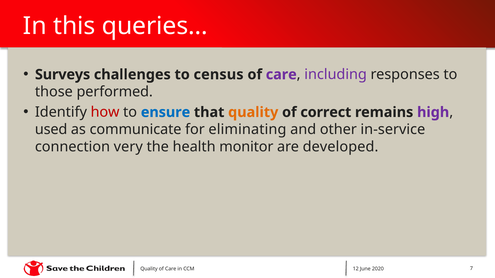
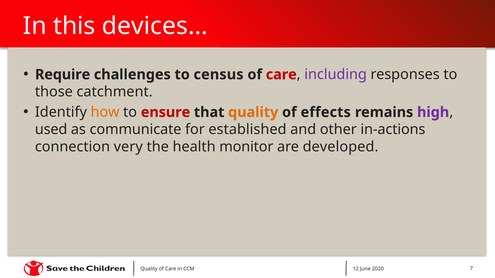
queries…: queries… -> devices…
Surveys: Surveys -> Require
care at (281, 75) colour: purple -> red
performed: performed -> catchment
how colour: red -> orange
ensure colour: blue -> red
correct: correct -> effects
eliminating: eliminating -> established
in-service: in-service -> in-actions
